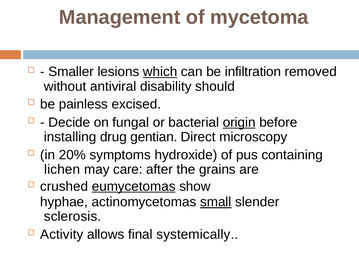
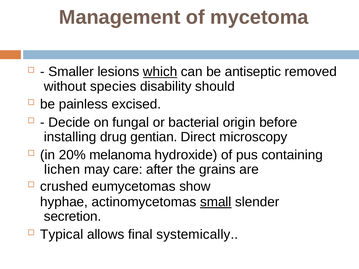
infiltration: infiltration -> antiseptic
antiviral: antiviral -> species
origin underline: present -> none
symptoms: symptoms -> melanoma
eumycetomas underline: present -> none
sclerosis: sclerosis -> secretion
Activity: Activity -> Typical
